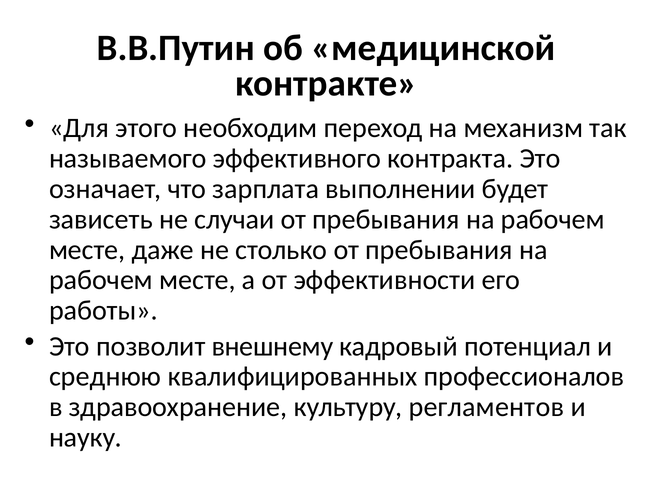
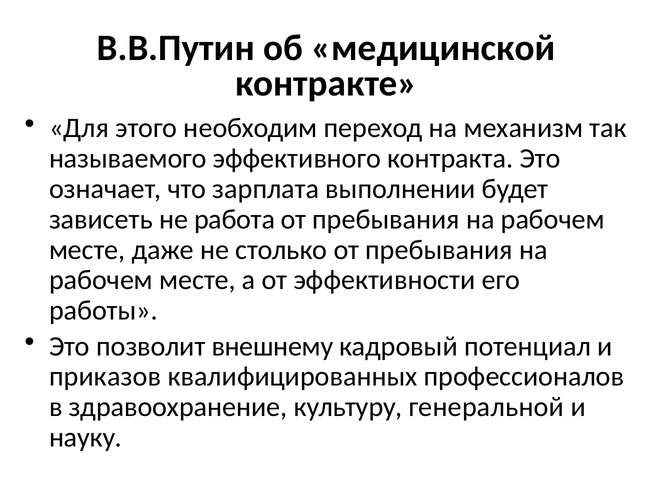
случаи: случаи -> работа
среднюю: среднюю -> приказов
регламентов: регламентов -> генеральной
